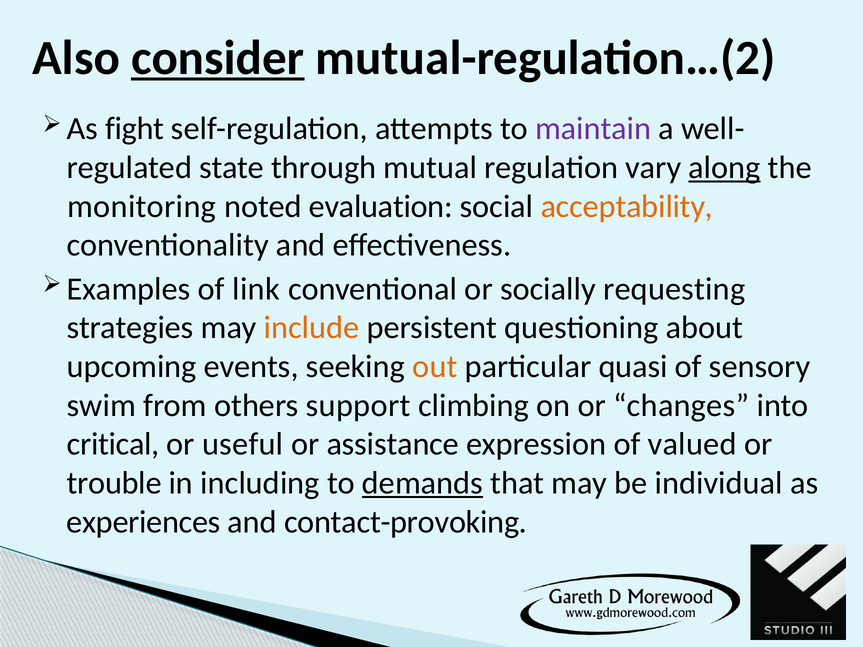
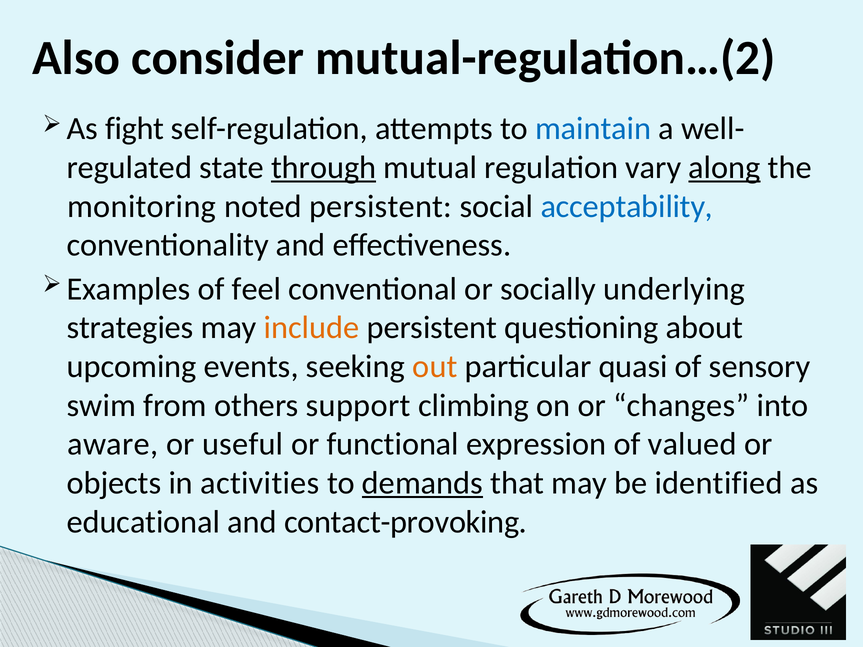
consider underline: present -> none
maintain colour: purple -> blue
through underline: none -> present
noted evaluation: evaluation -> persistent
acceptability colour: orange -> blue
link: link -> feel
requesting: requesting -> underlying
critical: critical -> aware
assistance: assistance -> functional
trouble: trouble -> objects
including: including -> activities
individual: individual -> identified
experiences: experiences -> educational
